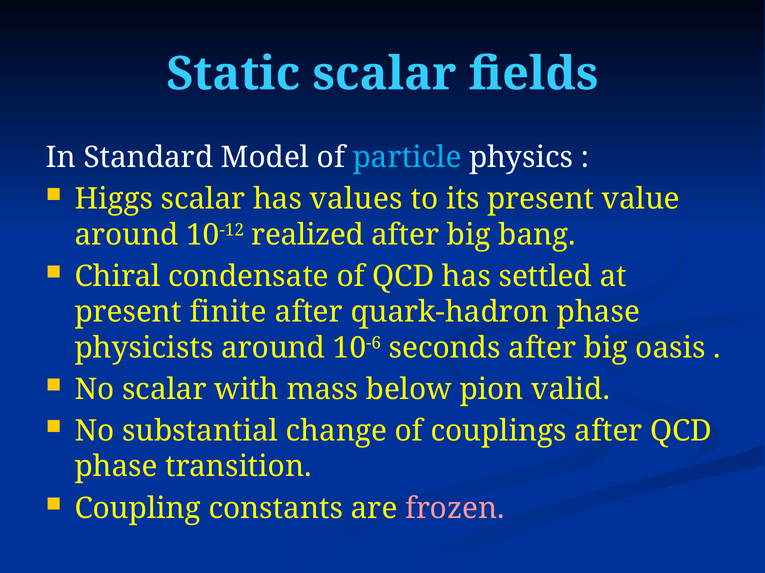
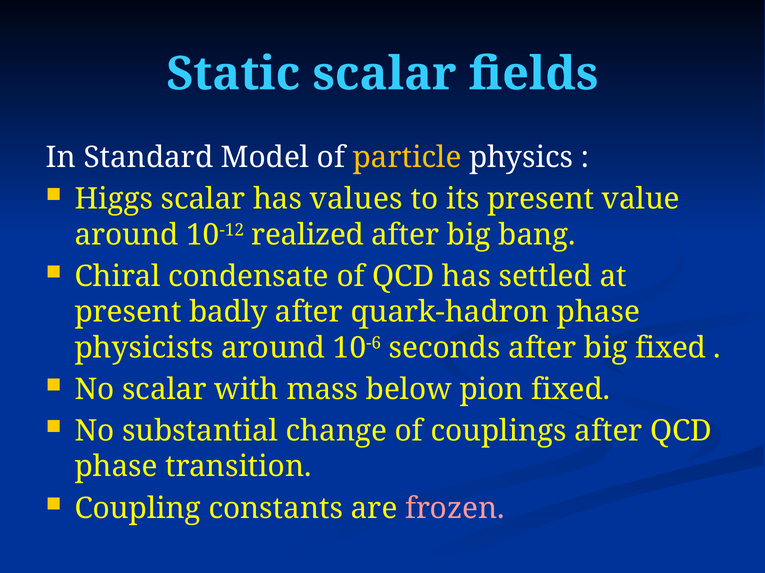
particle colour: light blue -> yellow
finite: finite -> badly
big oasis: oasis -> fixed
pion valid: valid -> fixed
